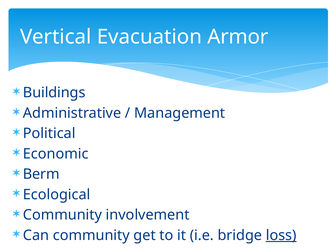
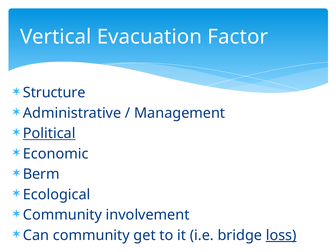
Armor: Armor -> Factor
Buildings: Buildings -> Structure
Political underline: none -> present
